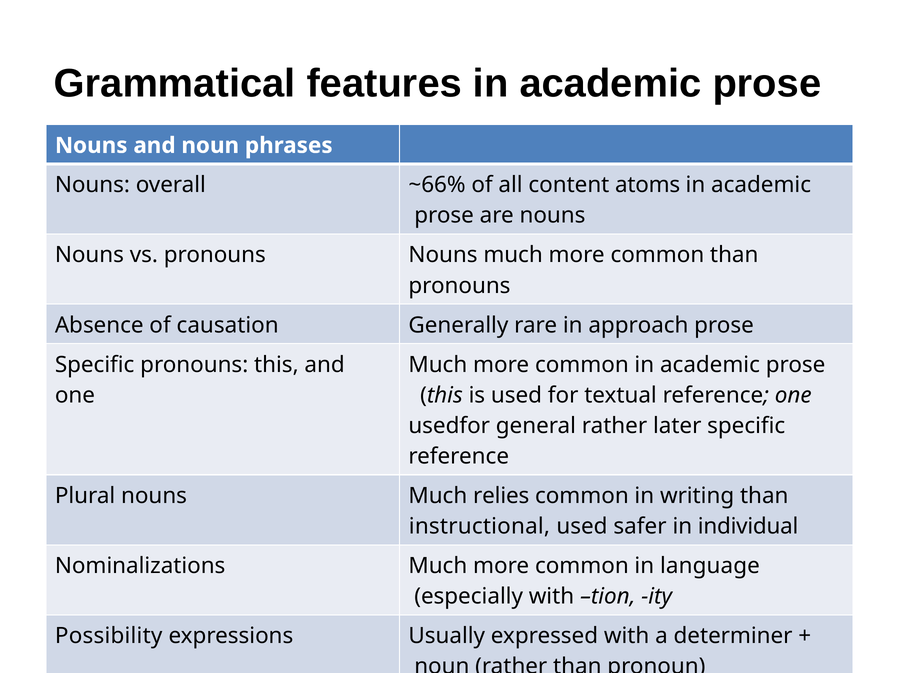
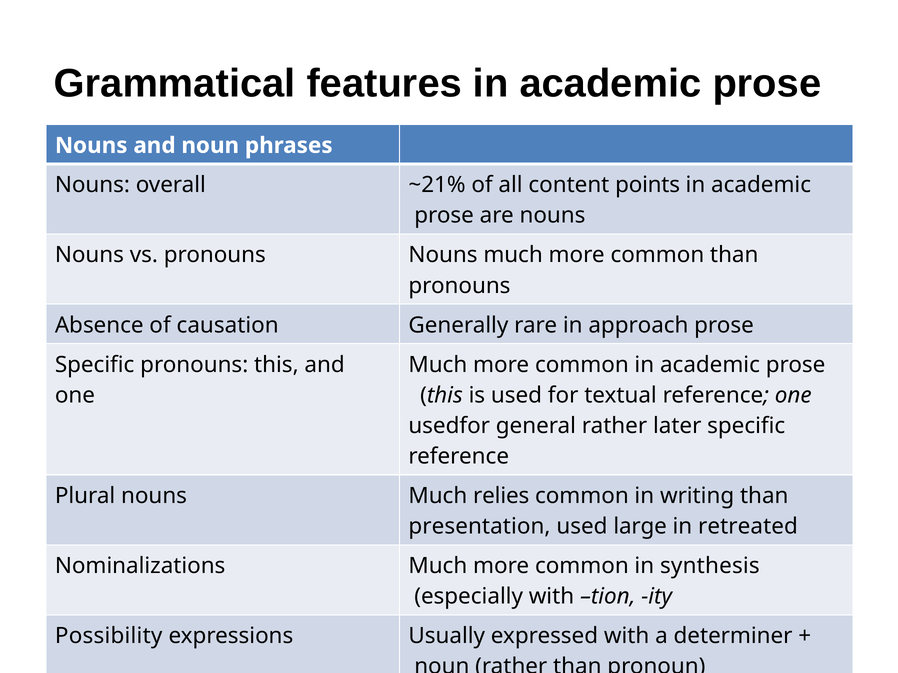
~66%: ~66% -> ~21%
atoms: atoms -> points
instructional: instructional -> presentation
safer: safer -> large
individual: individual -> retreated
language: language -> synthesis
